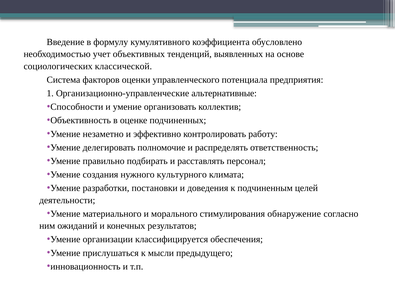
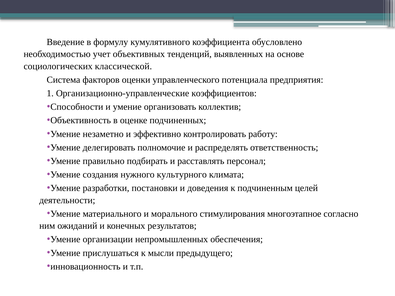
альтернативные: альтернативные -> коэффициентов
обнаружение: обнаружение -> многоэтапное
классифицируется: классифицируется -> непромышленных
